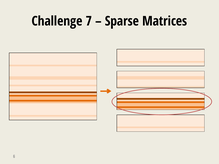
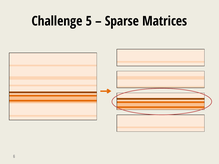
7: 7 -> 5
